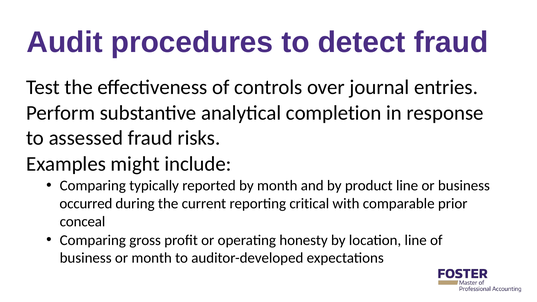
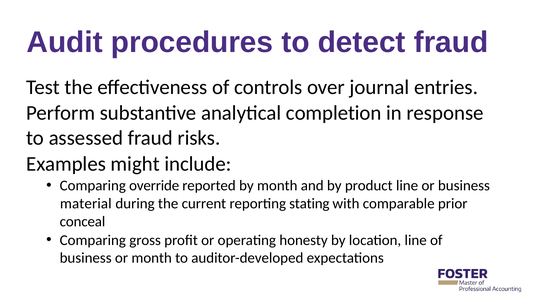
typically: typically -> override
occurred: occurred -> material
critical: critical -> stating
